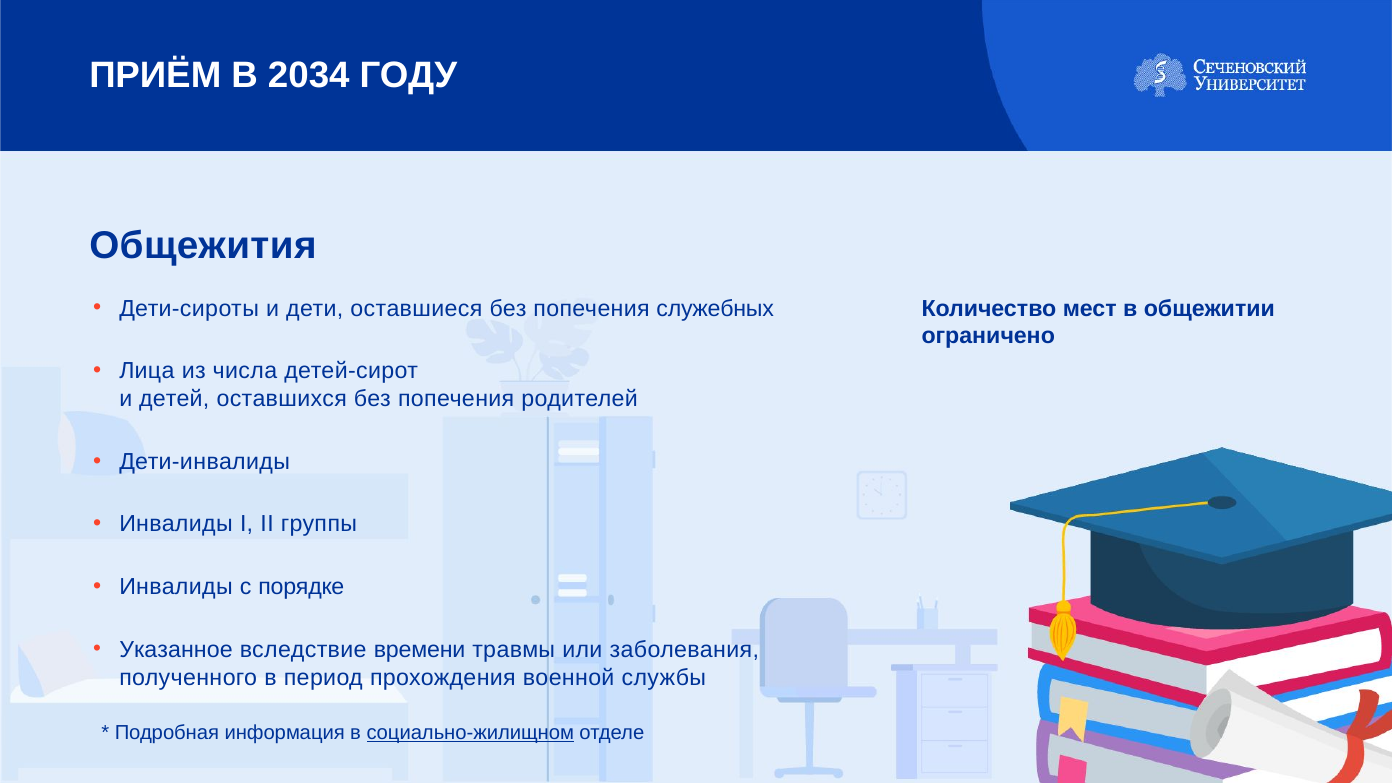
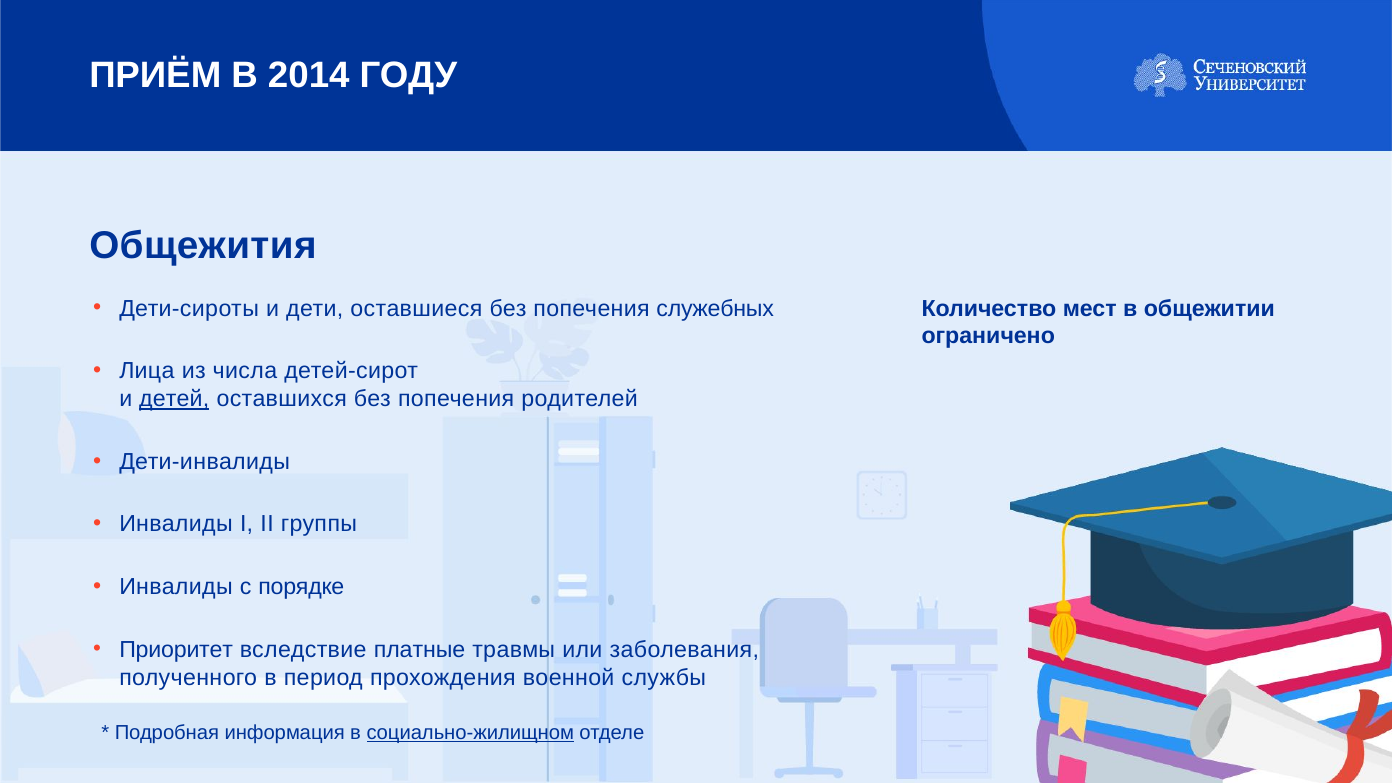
2034: 2034 -> 2014
детей underline: none -> present
Указанное: Указанное -> Приоритет
времени: времени -> платные
